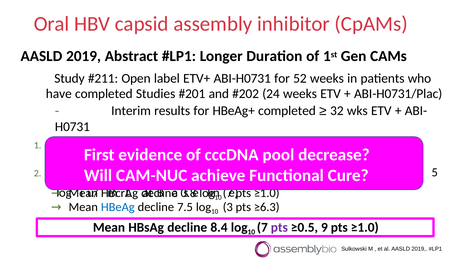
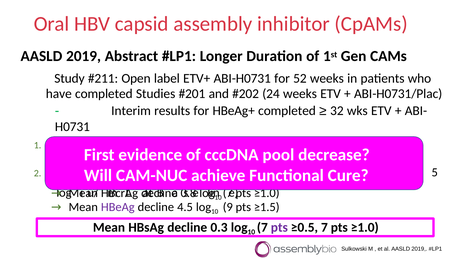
HBeAg at (118, 207) colour: blue -> purple
7.5: 7.5 -> 4.5
3: 3 -> 9
≥6.3: ≥6.3 -> ≥1.5
8.4: 8.4 -> 0.3
≥0.5 9: 9 -> 7
